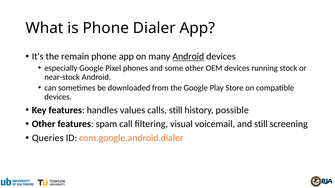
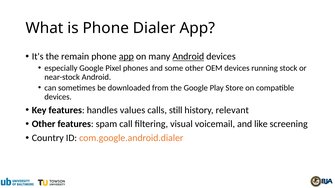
app at (126, 57) underline: none -> present
possible: possible -> relevant
and still: still -> like
Queries: Queries -> Country
